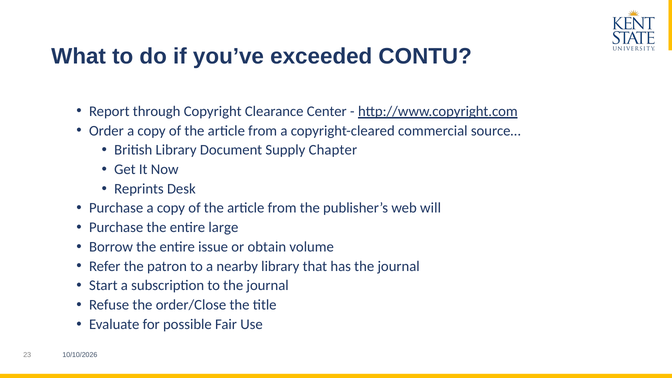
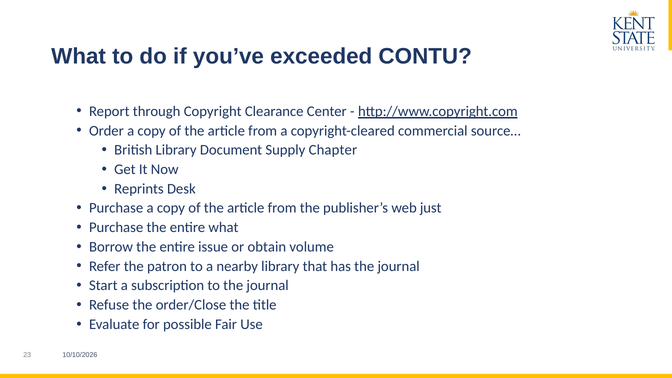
will: will -> just
entire large: large -> what
